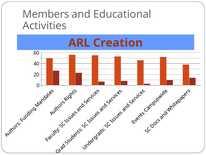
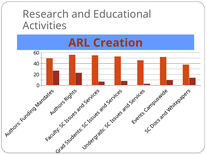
Members: Members -> Research
